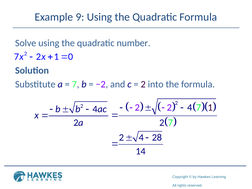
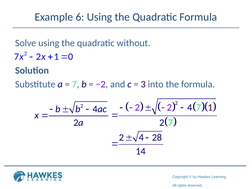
9: 9 -> 6
number: number -> without
2 at (143, 84): 2 -> 3
